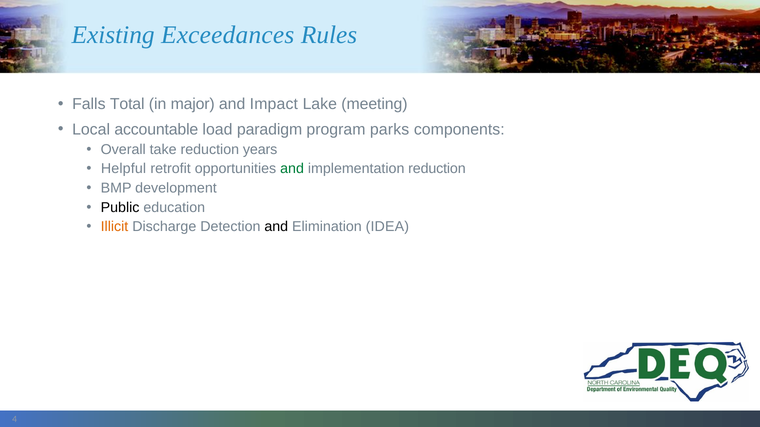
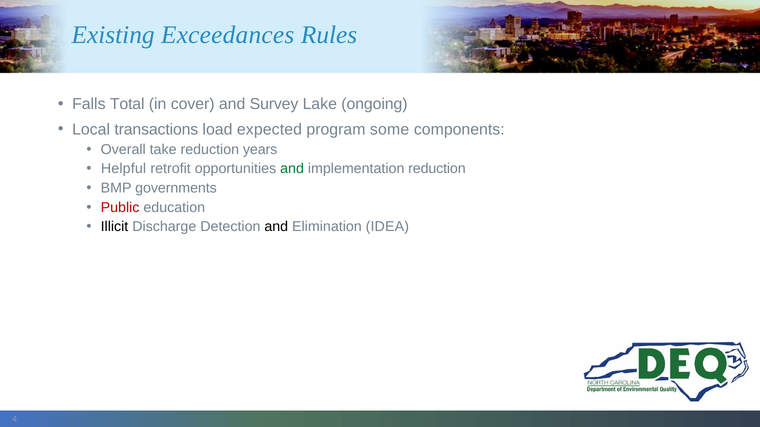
major: major -> cover
Impact: Impact -> Survey
meeting: meeting -> ongoing
accountable: accountable -> transactions
paradigm: paradigm -> expected
parks: parks -> some
development: development -> governments
Public colour: black -> red
Illicit colour: orange -> black
